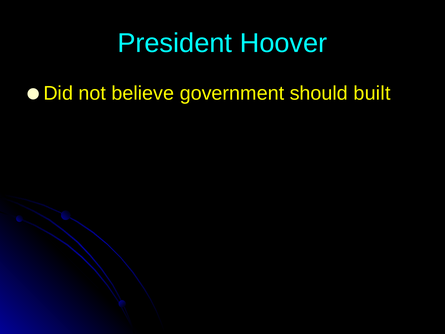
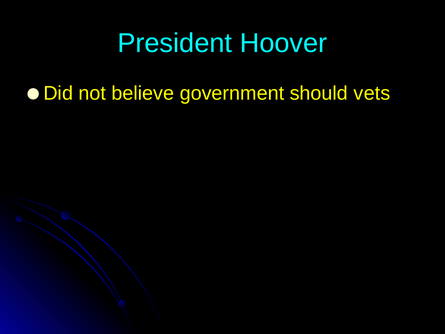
built: built -> vets
